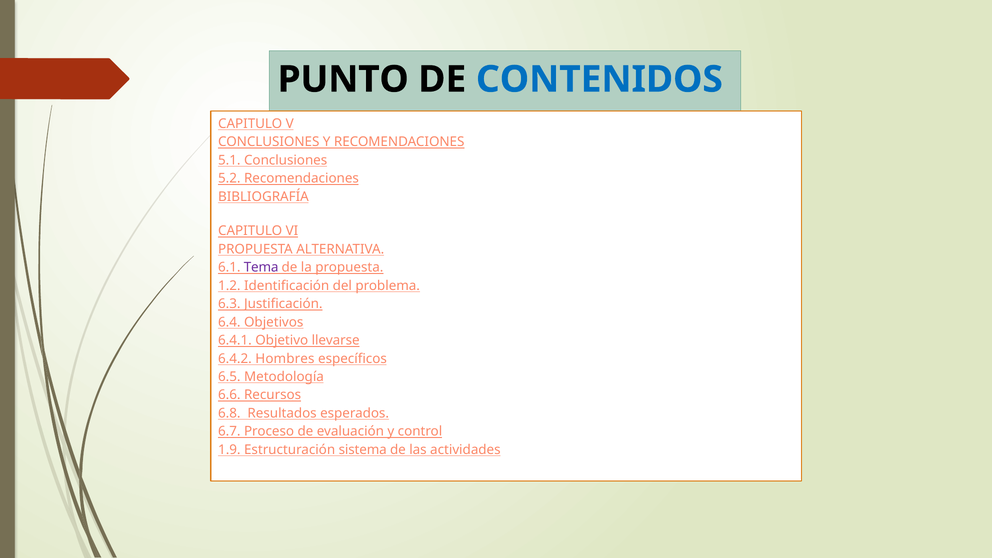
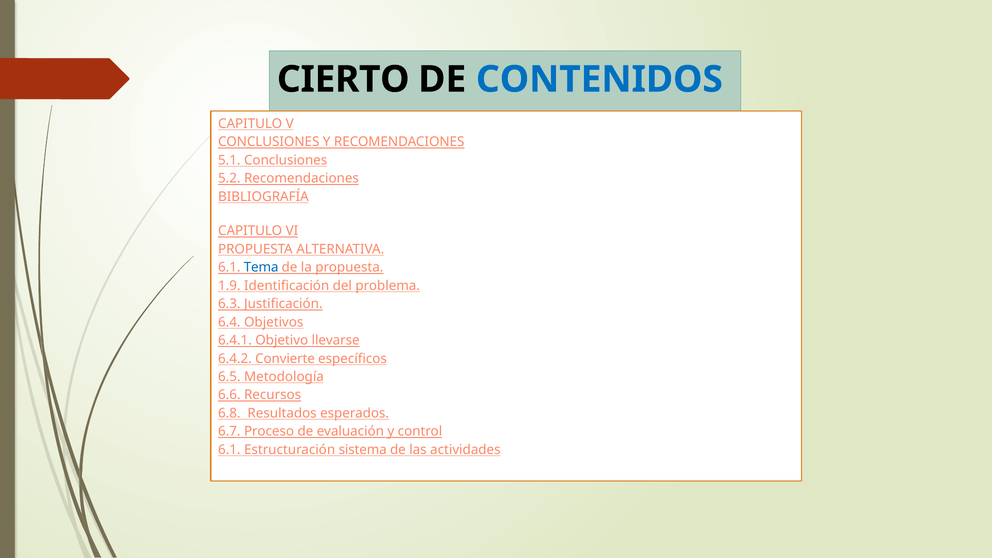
PUNTO: PUNTO -> CIERTO
Tema colour: purple -> blue
1.2: 1.2 -> 1.9
Hombres: Hombres -> Convierte
1.9 at (229, 450): 1.9 -> 6.1
